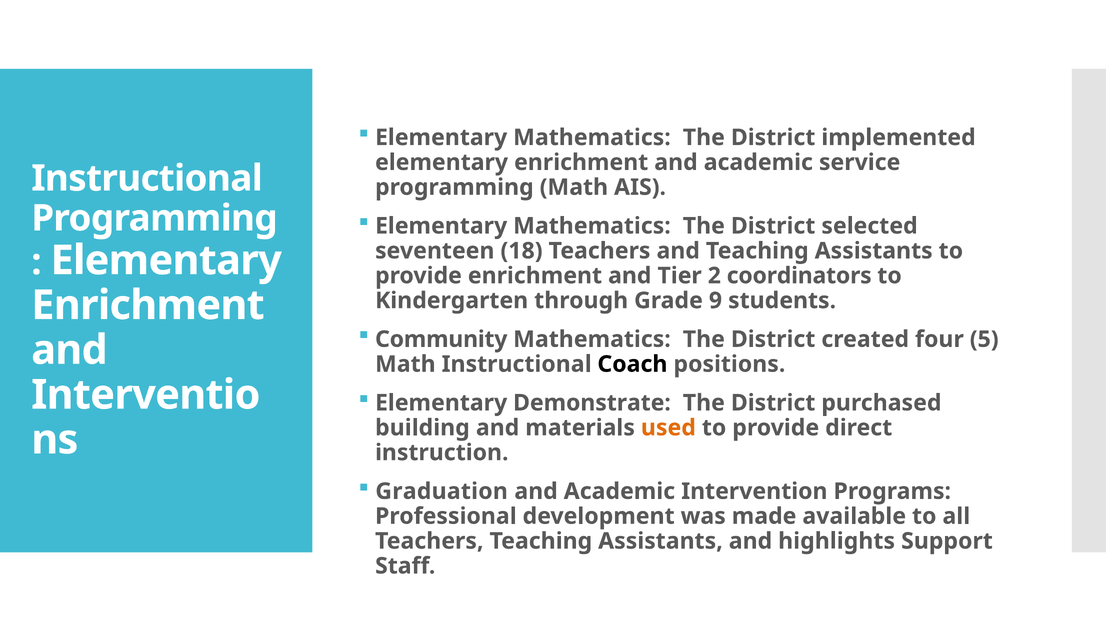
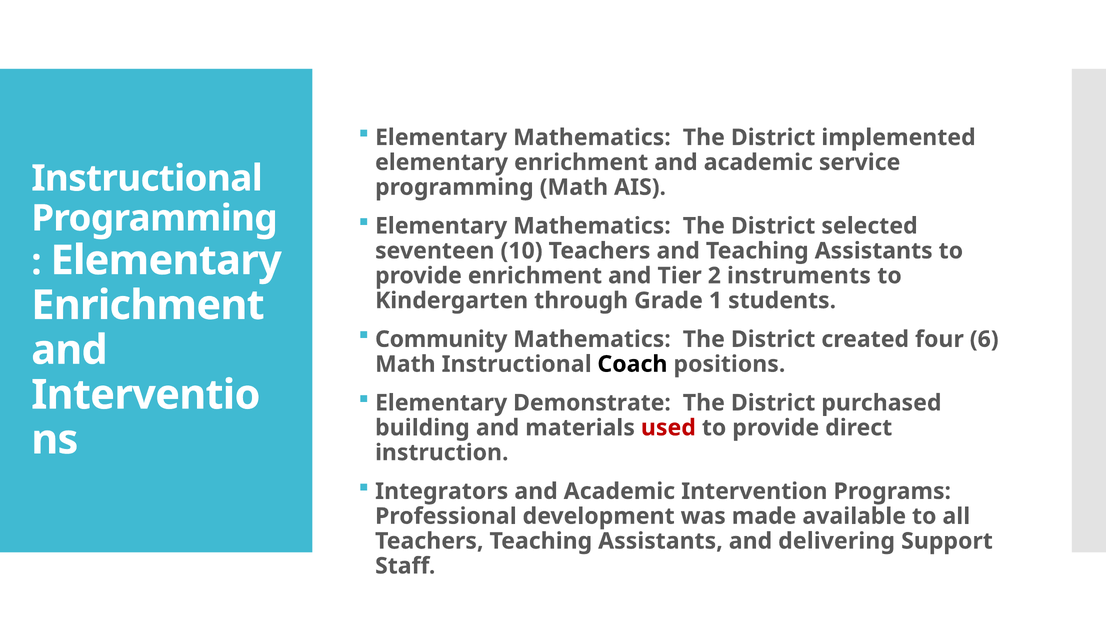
18: 18 -> 10
coordinators: coordinators -> instruments
9: 9 -> 1
5: 5 -> 6
used colour: orange -> red
Graduation: Graduation -> Integrators
highlights: highlights -> delivering
